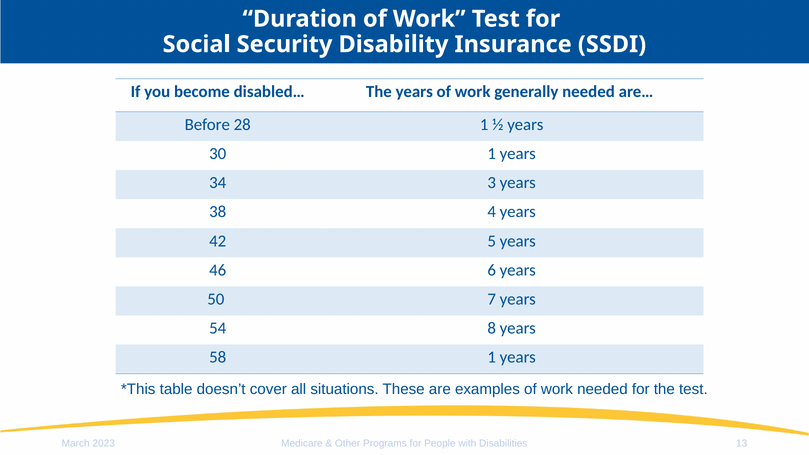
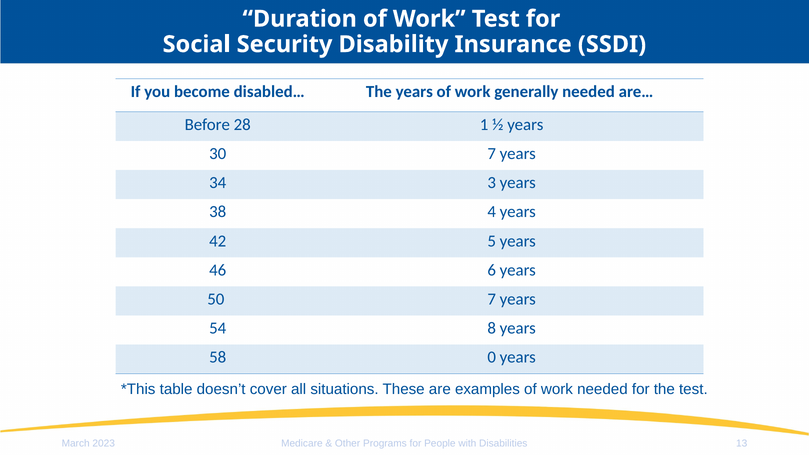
30 1: 1 -> 7
58 1: 1 -> 0
